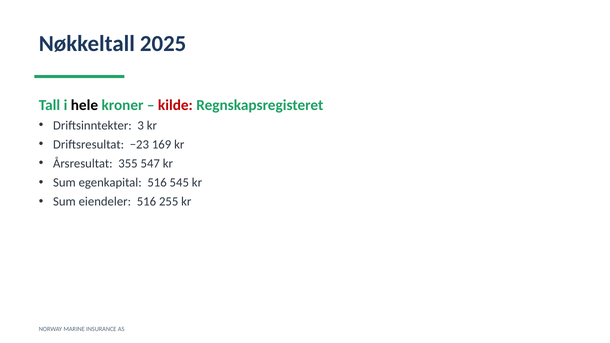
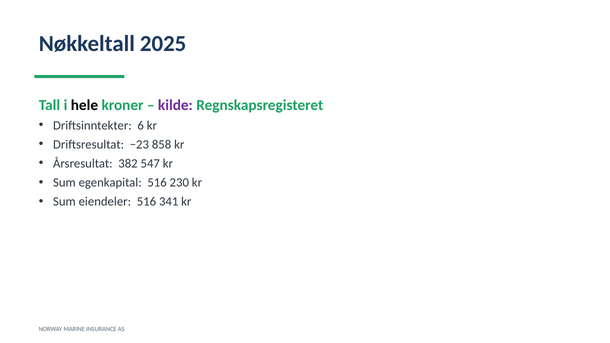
kilde colour: red -> purple
3: 3 -> 6
169: 169 -> 858
355: 355 -> 382
545: 545 -> 230
255: 255 -> 341
